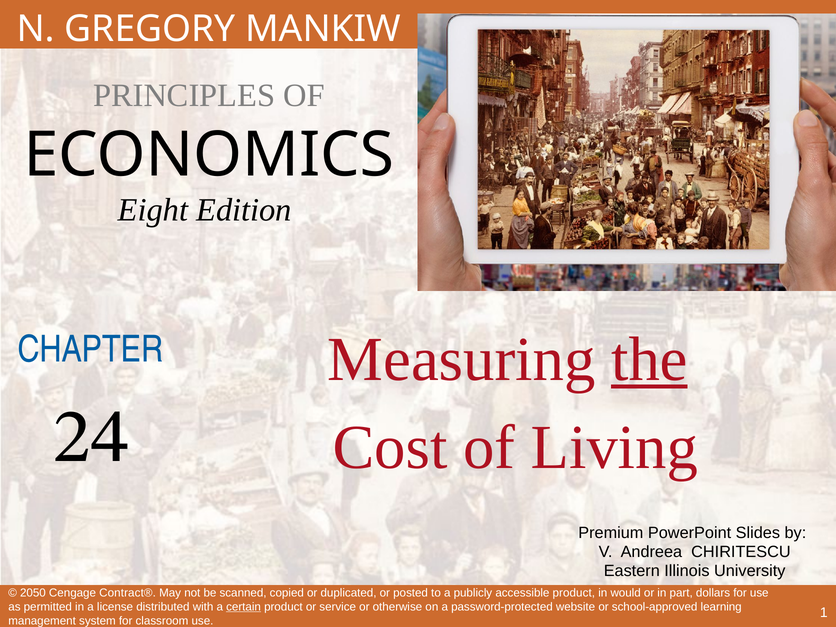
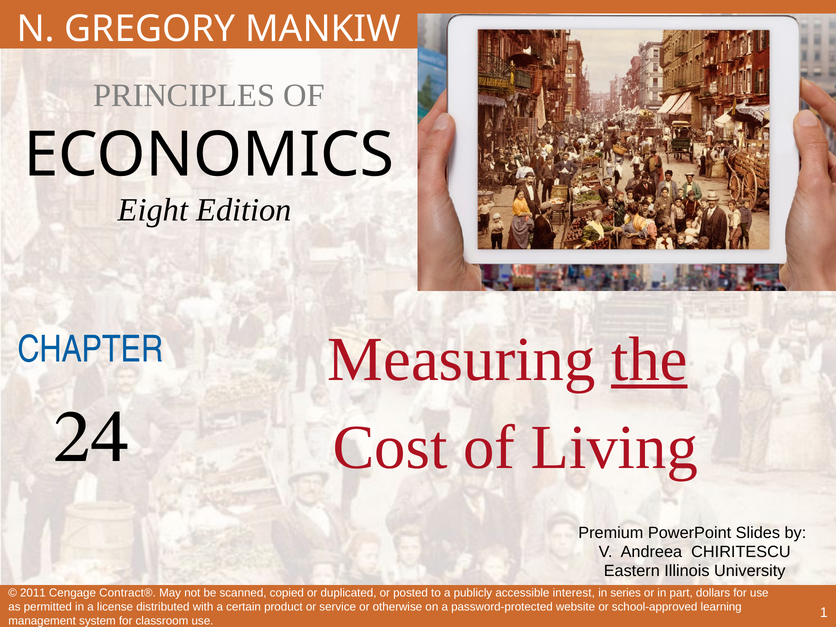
2050: 2050 -> 2011
accessible product: product -> interest
would: would -> series
certain underline: present -> none
